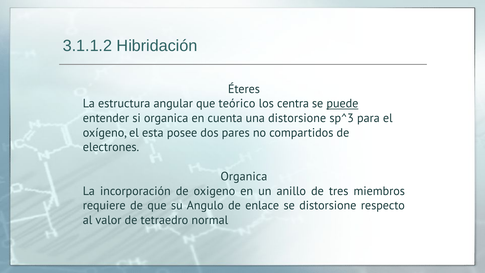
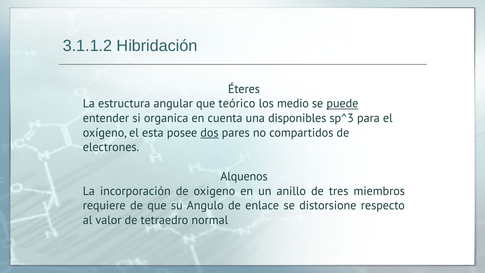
centra: centra -> medio
una distorsione: distorsione -> disponibles
dos underline: none -> present
Organica at (244, 176): Organica -> Alquenos
